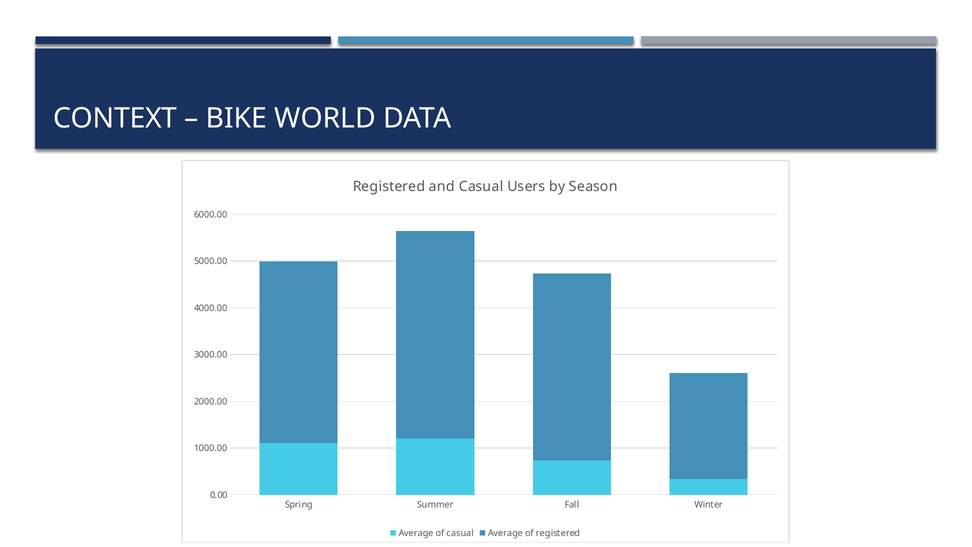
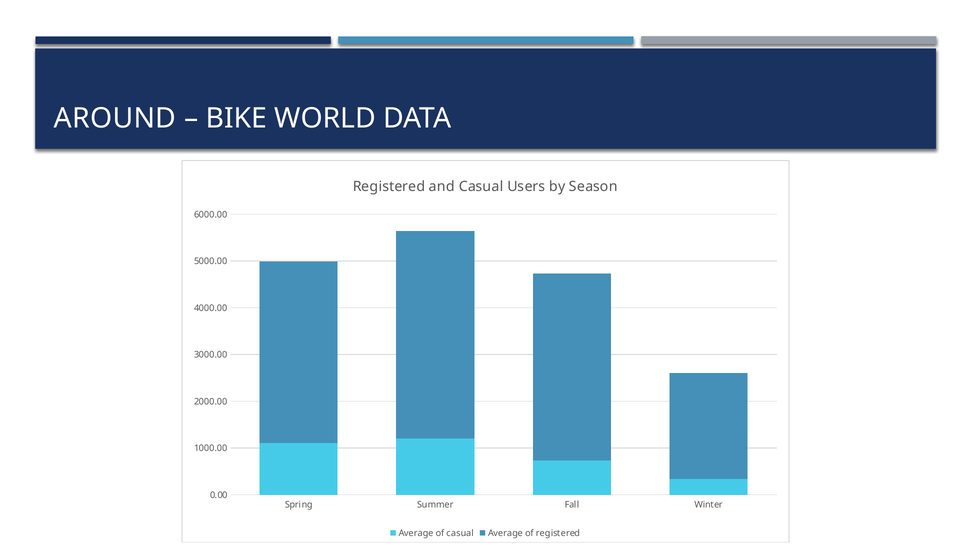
CONTEXT: CONTEXT -> AROUND
